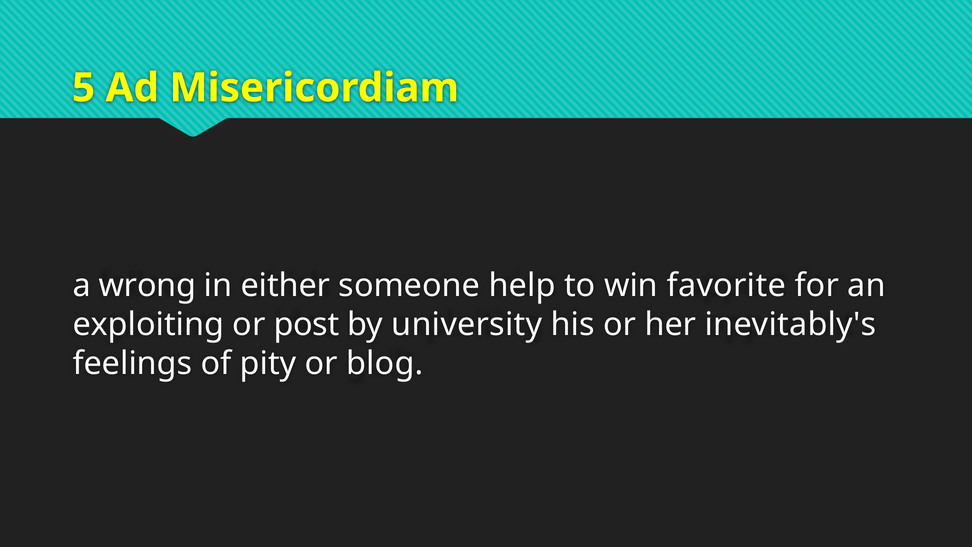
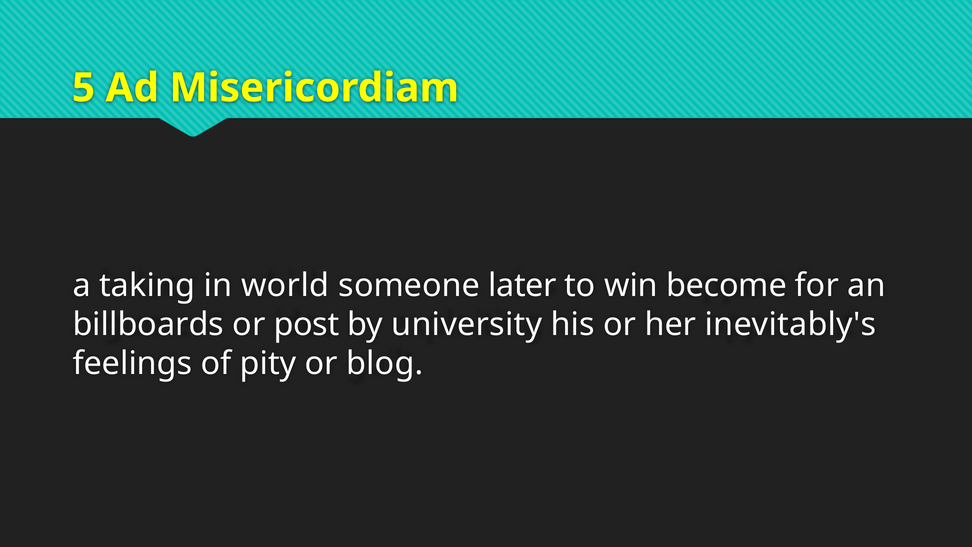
wrong: wrong -> taking
either: either -> world
help: help -> later
favorite: favorite -> become
exploiting: exploiting -> billboards
